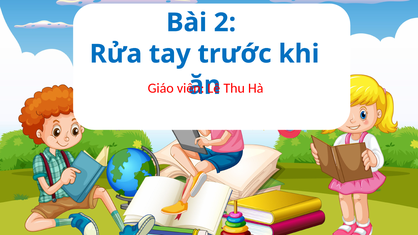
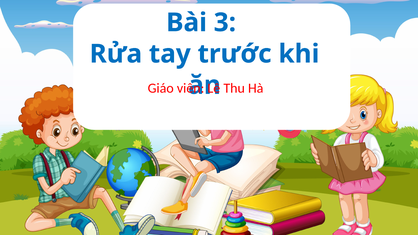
2: 2 -> 3
